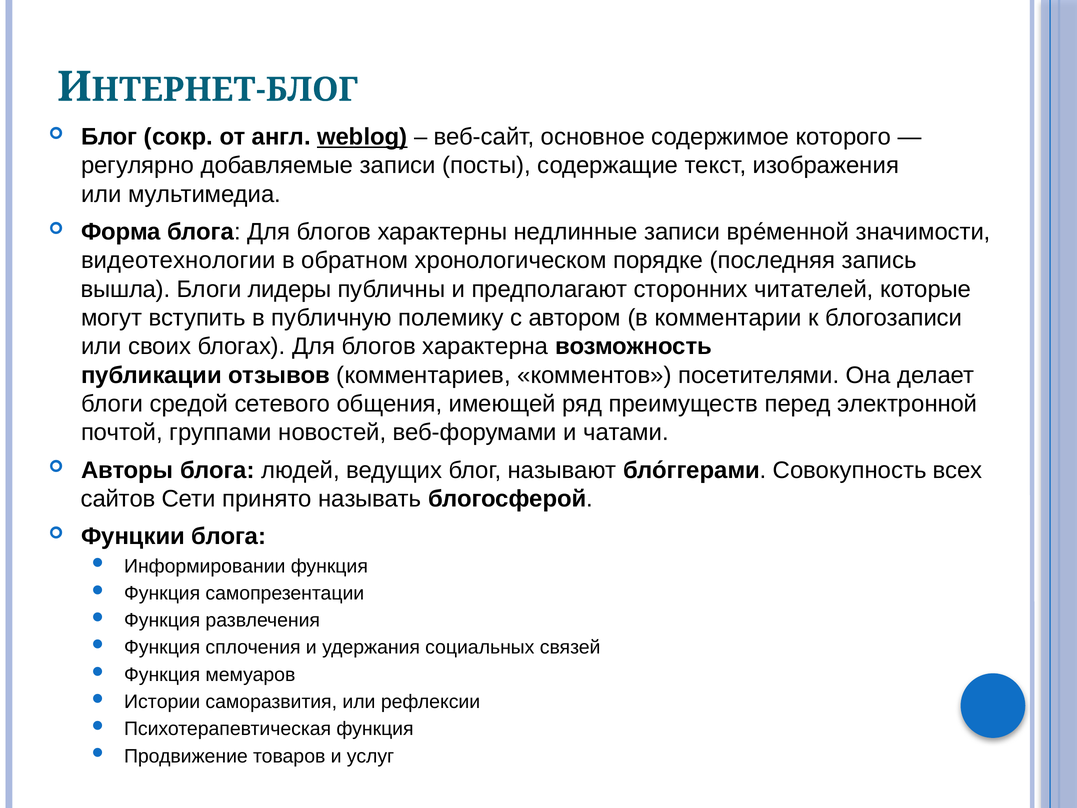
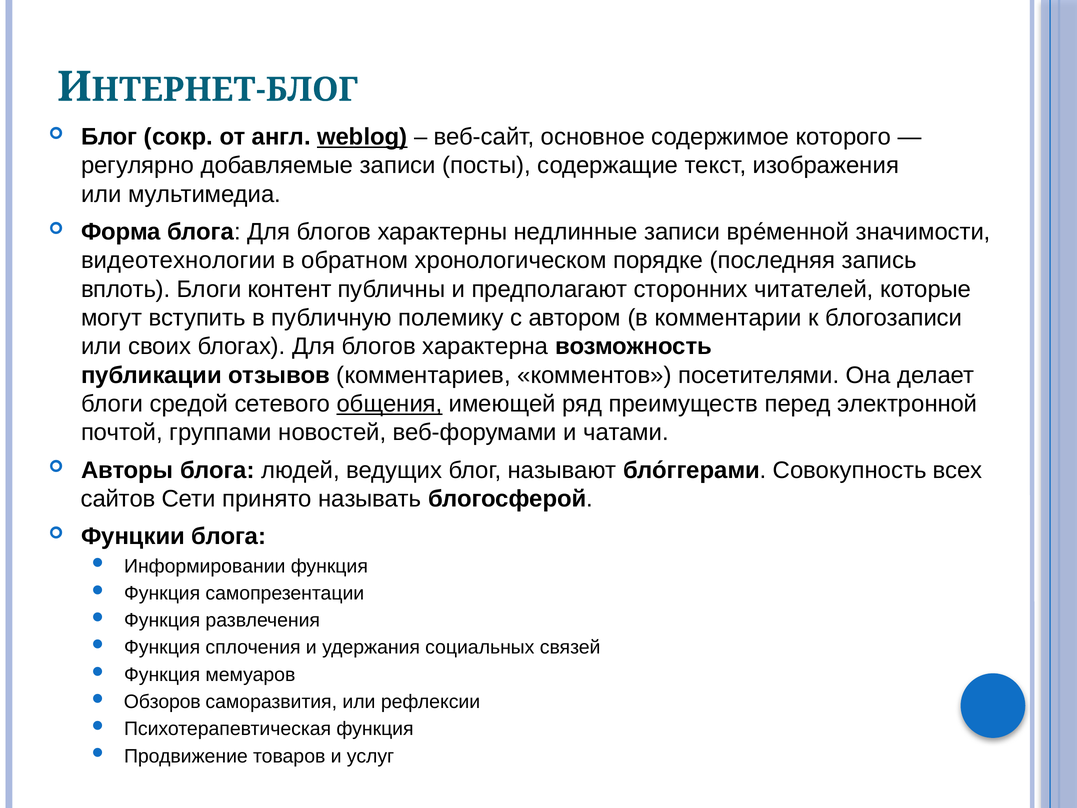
вышла: вышла -> вплоть
лидеры: лидеры -> контент
общения underline: none -> present
Истории: Истории -> Обзоров
